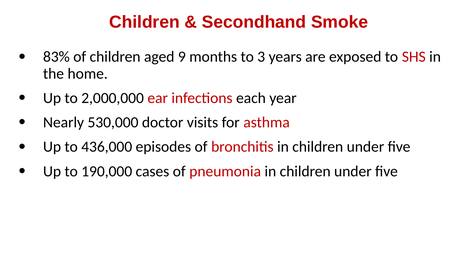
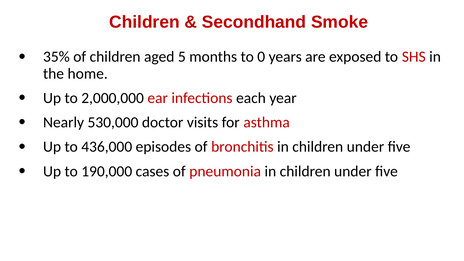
83%: 83% -> 35%
9: 9 -> 5
3: 3 -> 0
